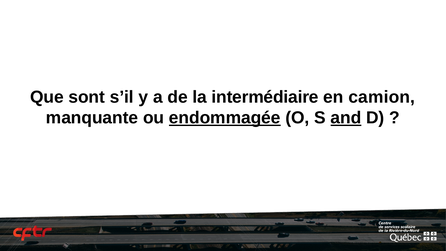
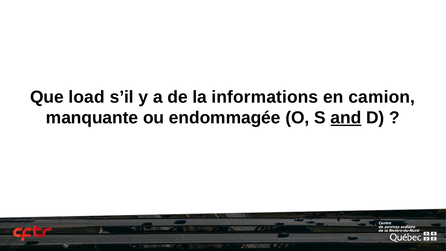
sont: sont -> load
intermédiaire: intermédiaire -> informations
endommagée underline: present -> none
